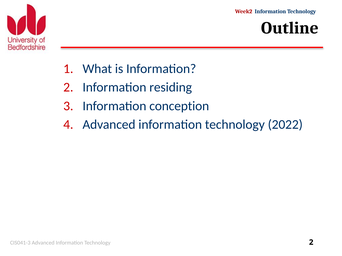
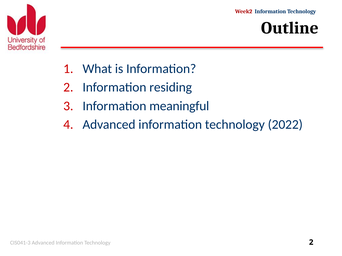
conception: conception -> meaningful
